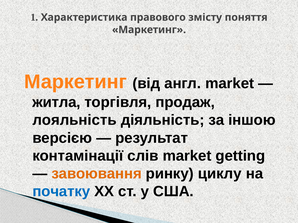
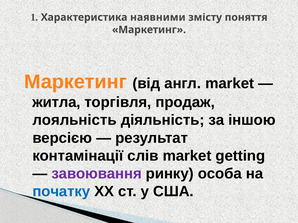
правового: правового -> наявними
завоювання colour: orange -> purple
циклу: циклу -> особа
